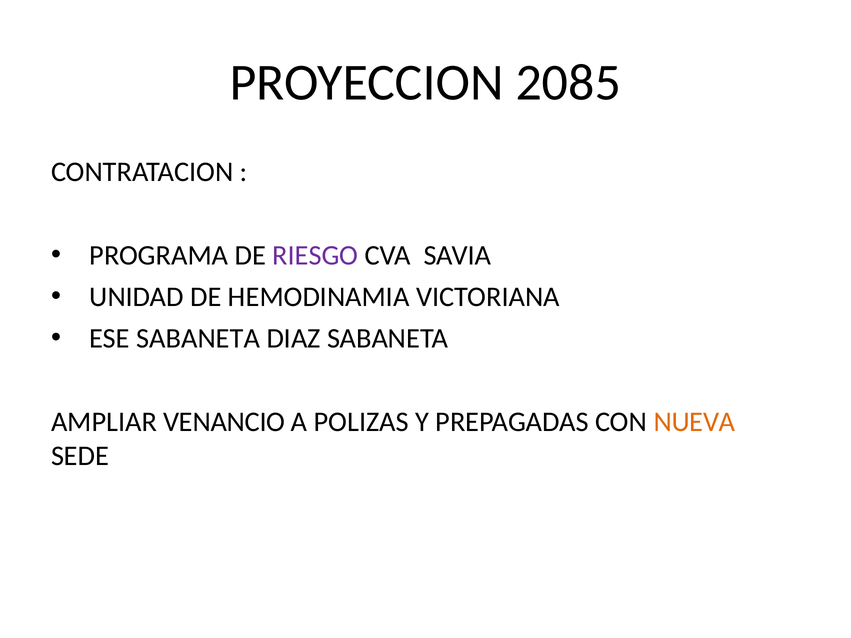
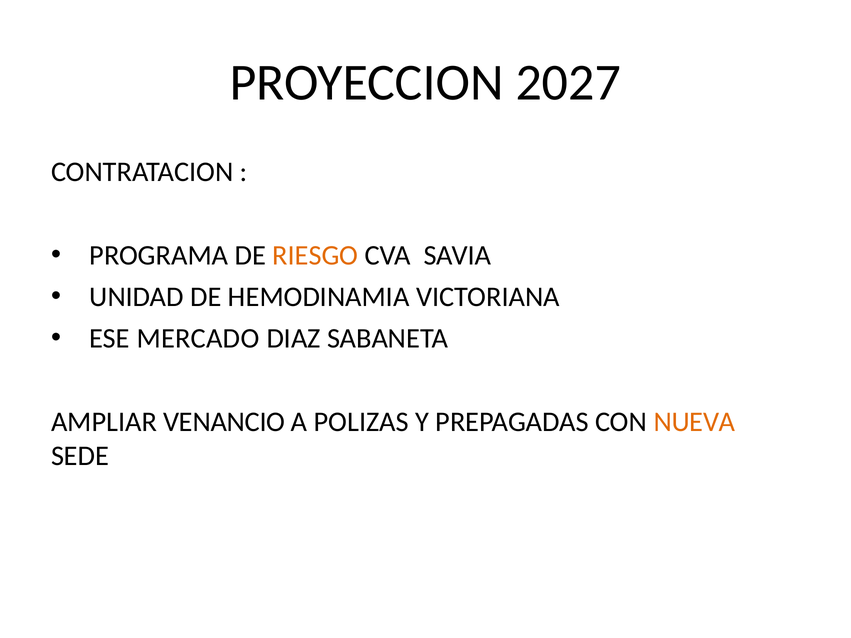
2085: 2085 -> 2027
RIESGO colour: purple -> orange
ESE SABANETA: SABANETA -> MERCADO
